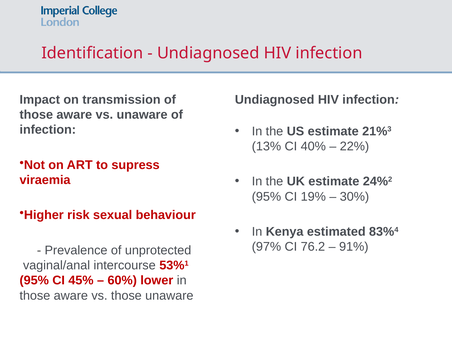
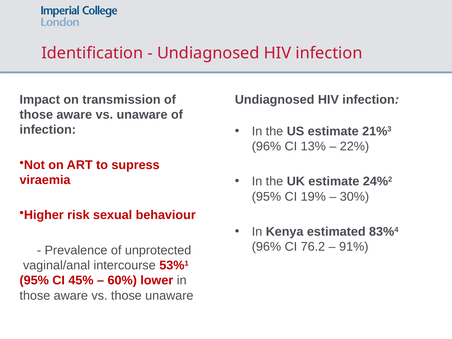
13% at (266, 146): 13% -> 96%
40%: 40% -> 13%
97% at (266, 247): 97% -> 96%
